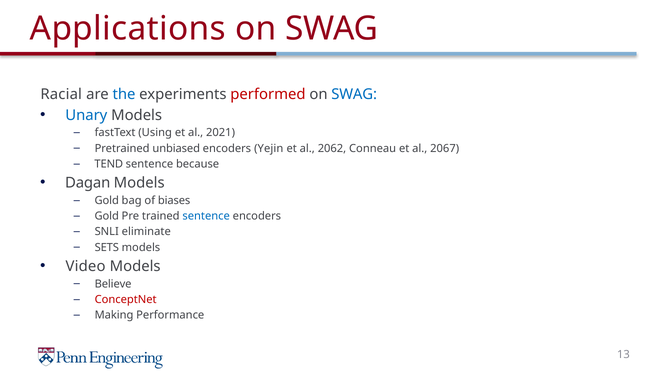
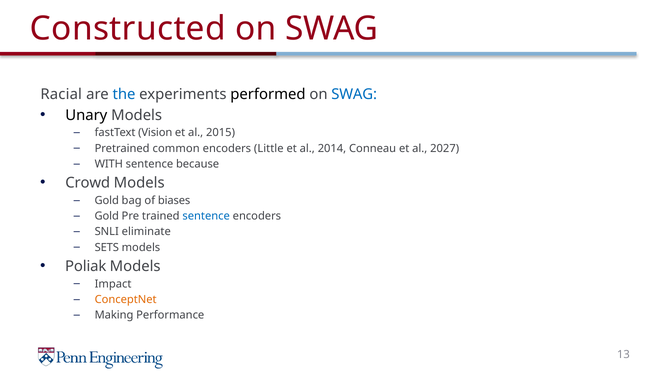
Applications: Applications -> Constructed
performed colour: red -> black
Unary colour: blue -> black
Using: Using -> Vision
2021: 2021 -> 2015
unbiased: unbiased -> common
Yejin: Yejin -> Little
2062: 2062 -> 2014
2067: 2067 -> 2027
TEND: TEND -> WITH
Dagan: Dagan -> Crowd
Video: Video -> Poliak
Believe: Believe -> Impact
ConceptNet colour: red -> orange
